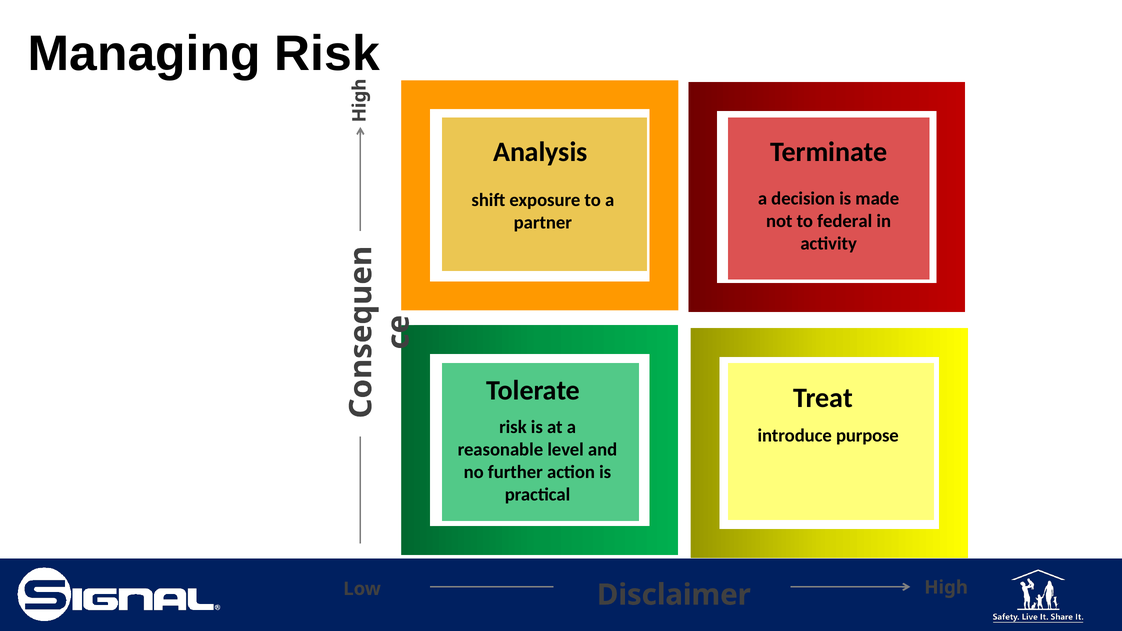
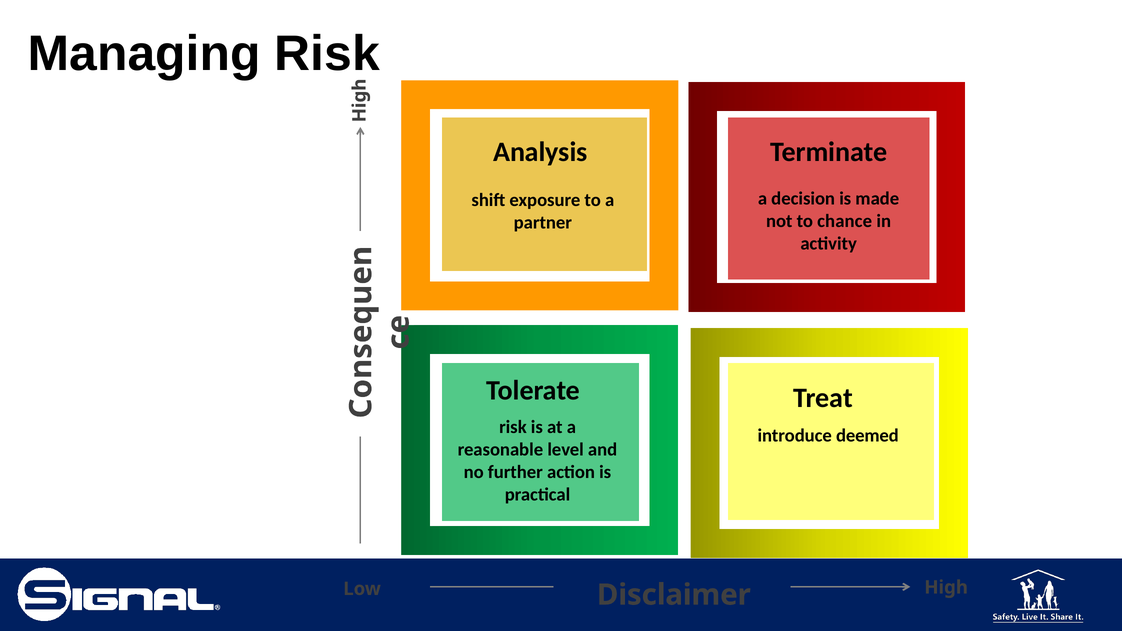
federal: federal -> chance
purpose: purpose -> deemed
